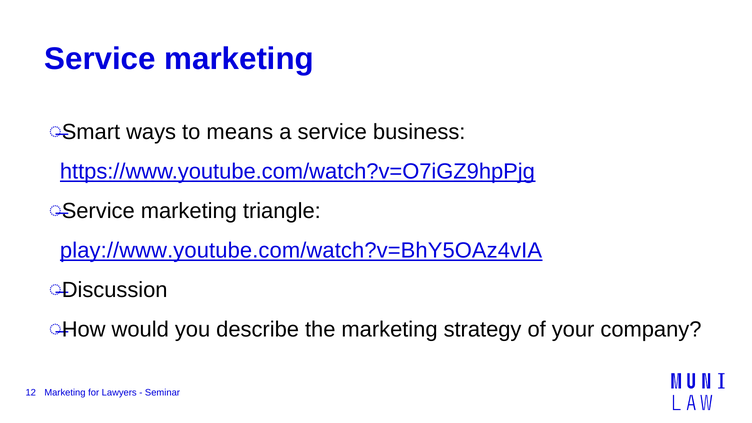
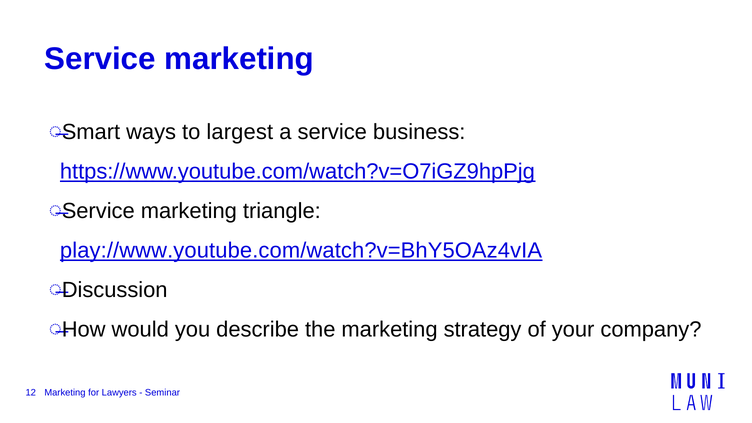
means: means -> largest
